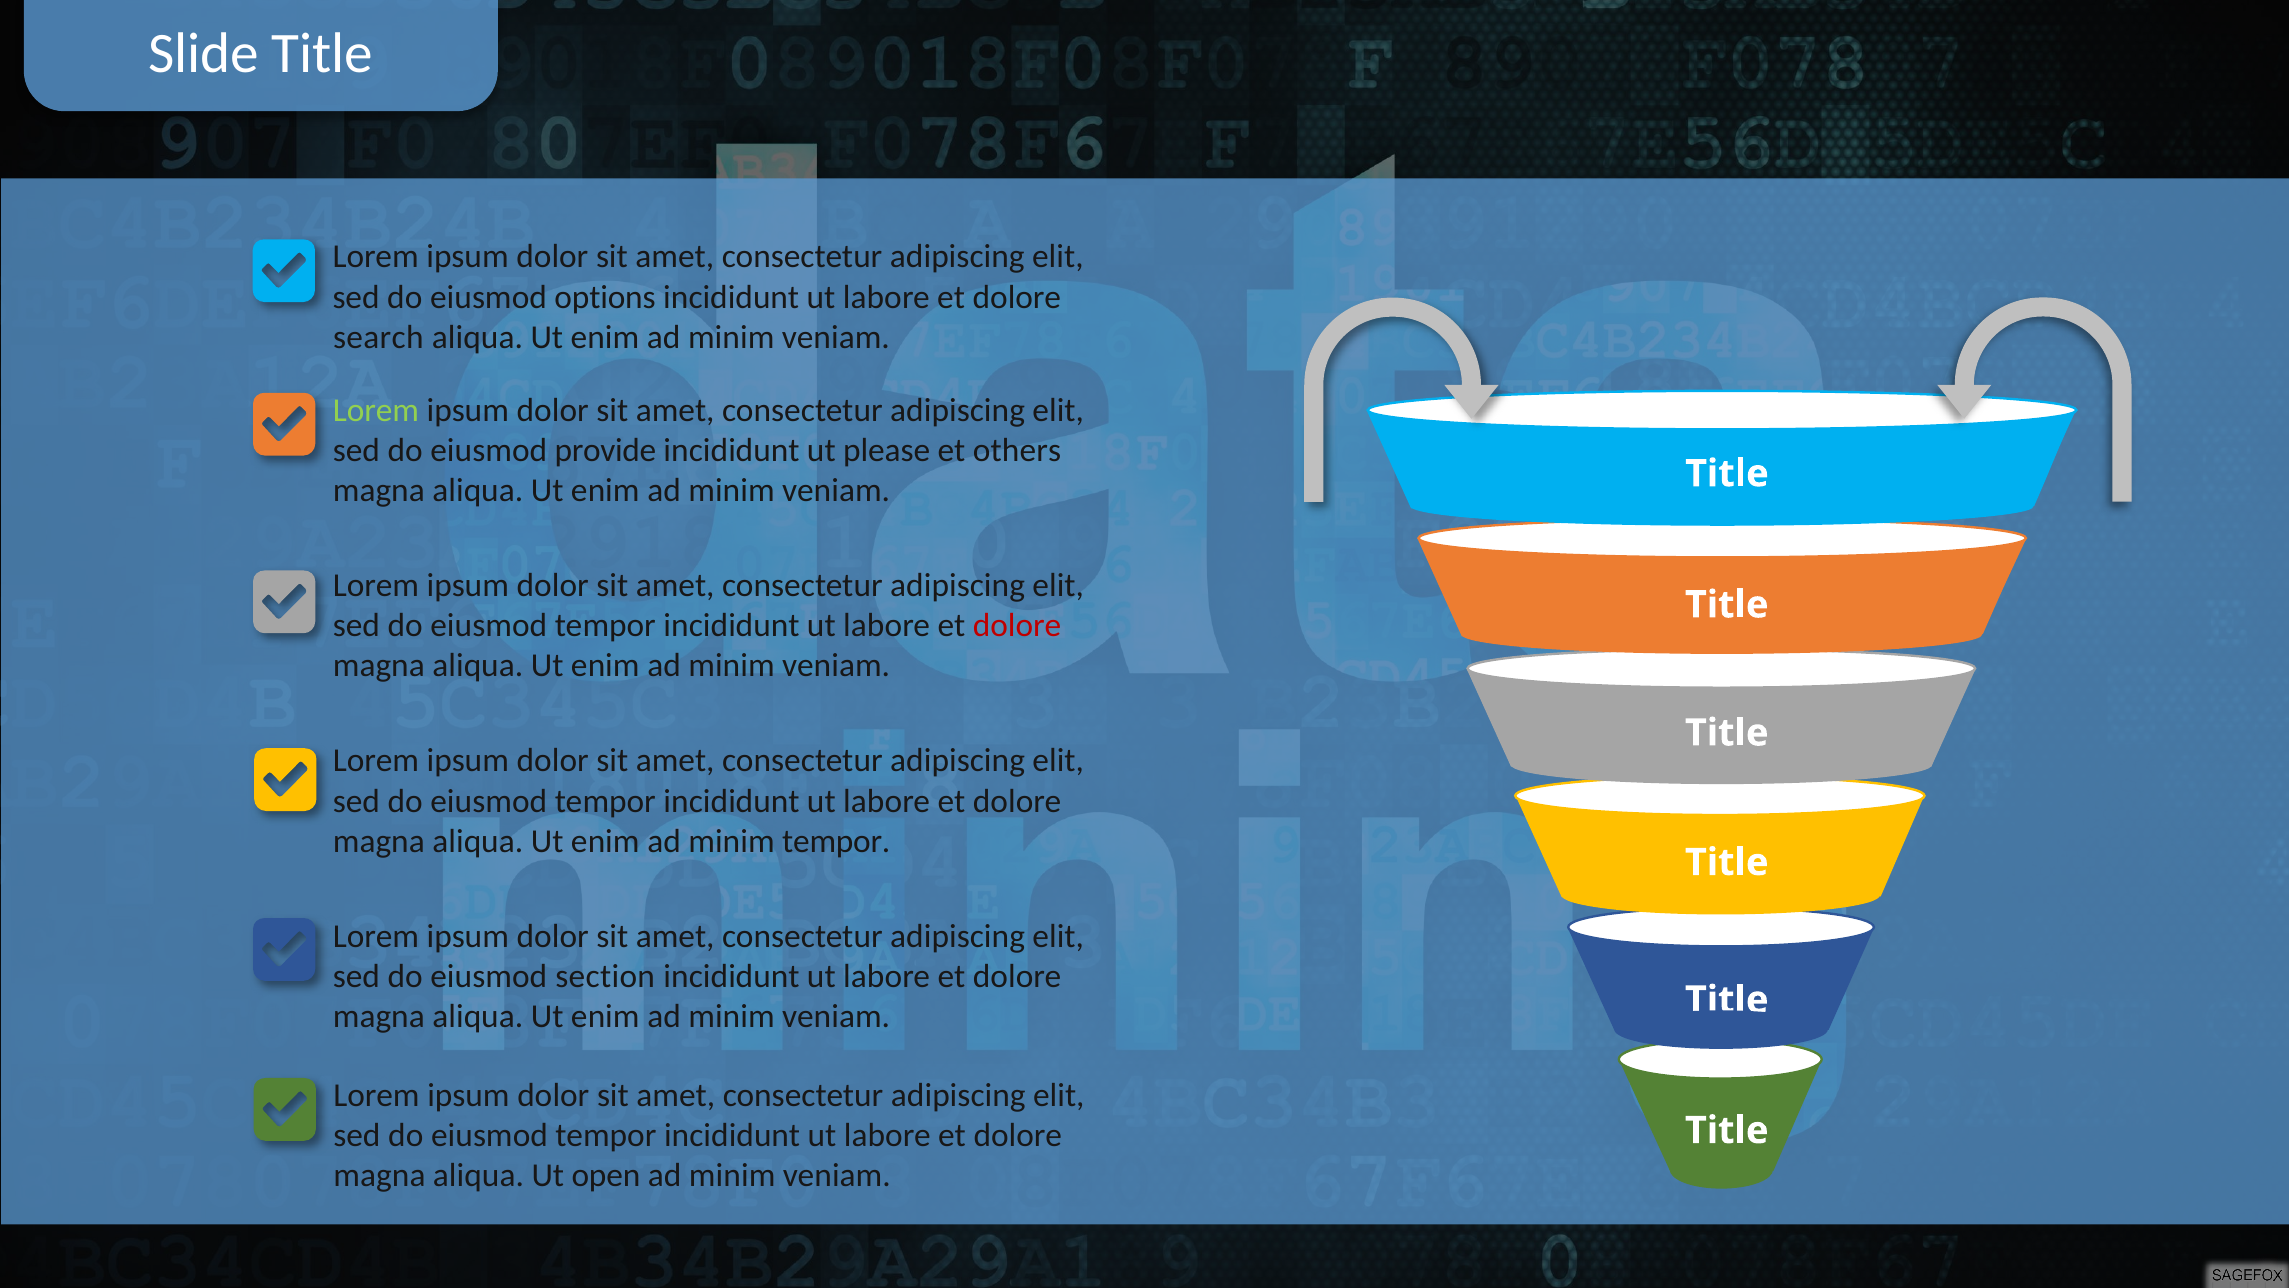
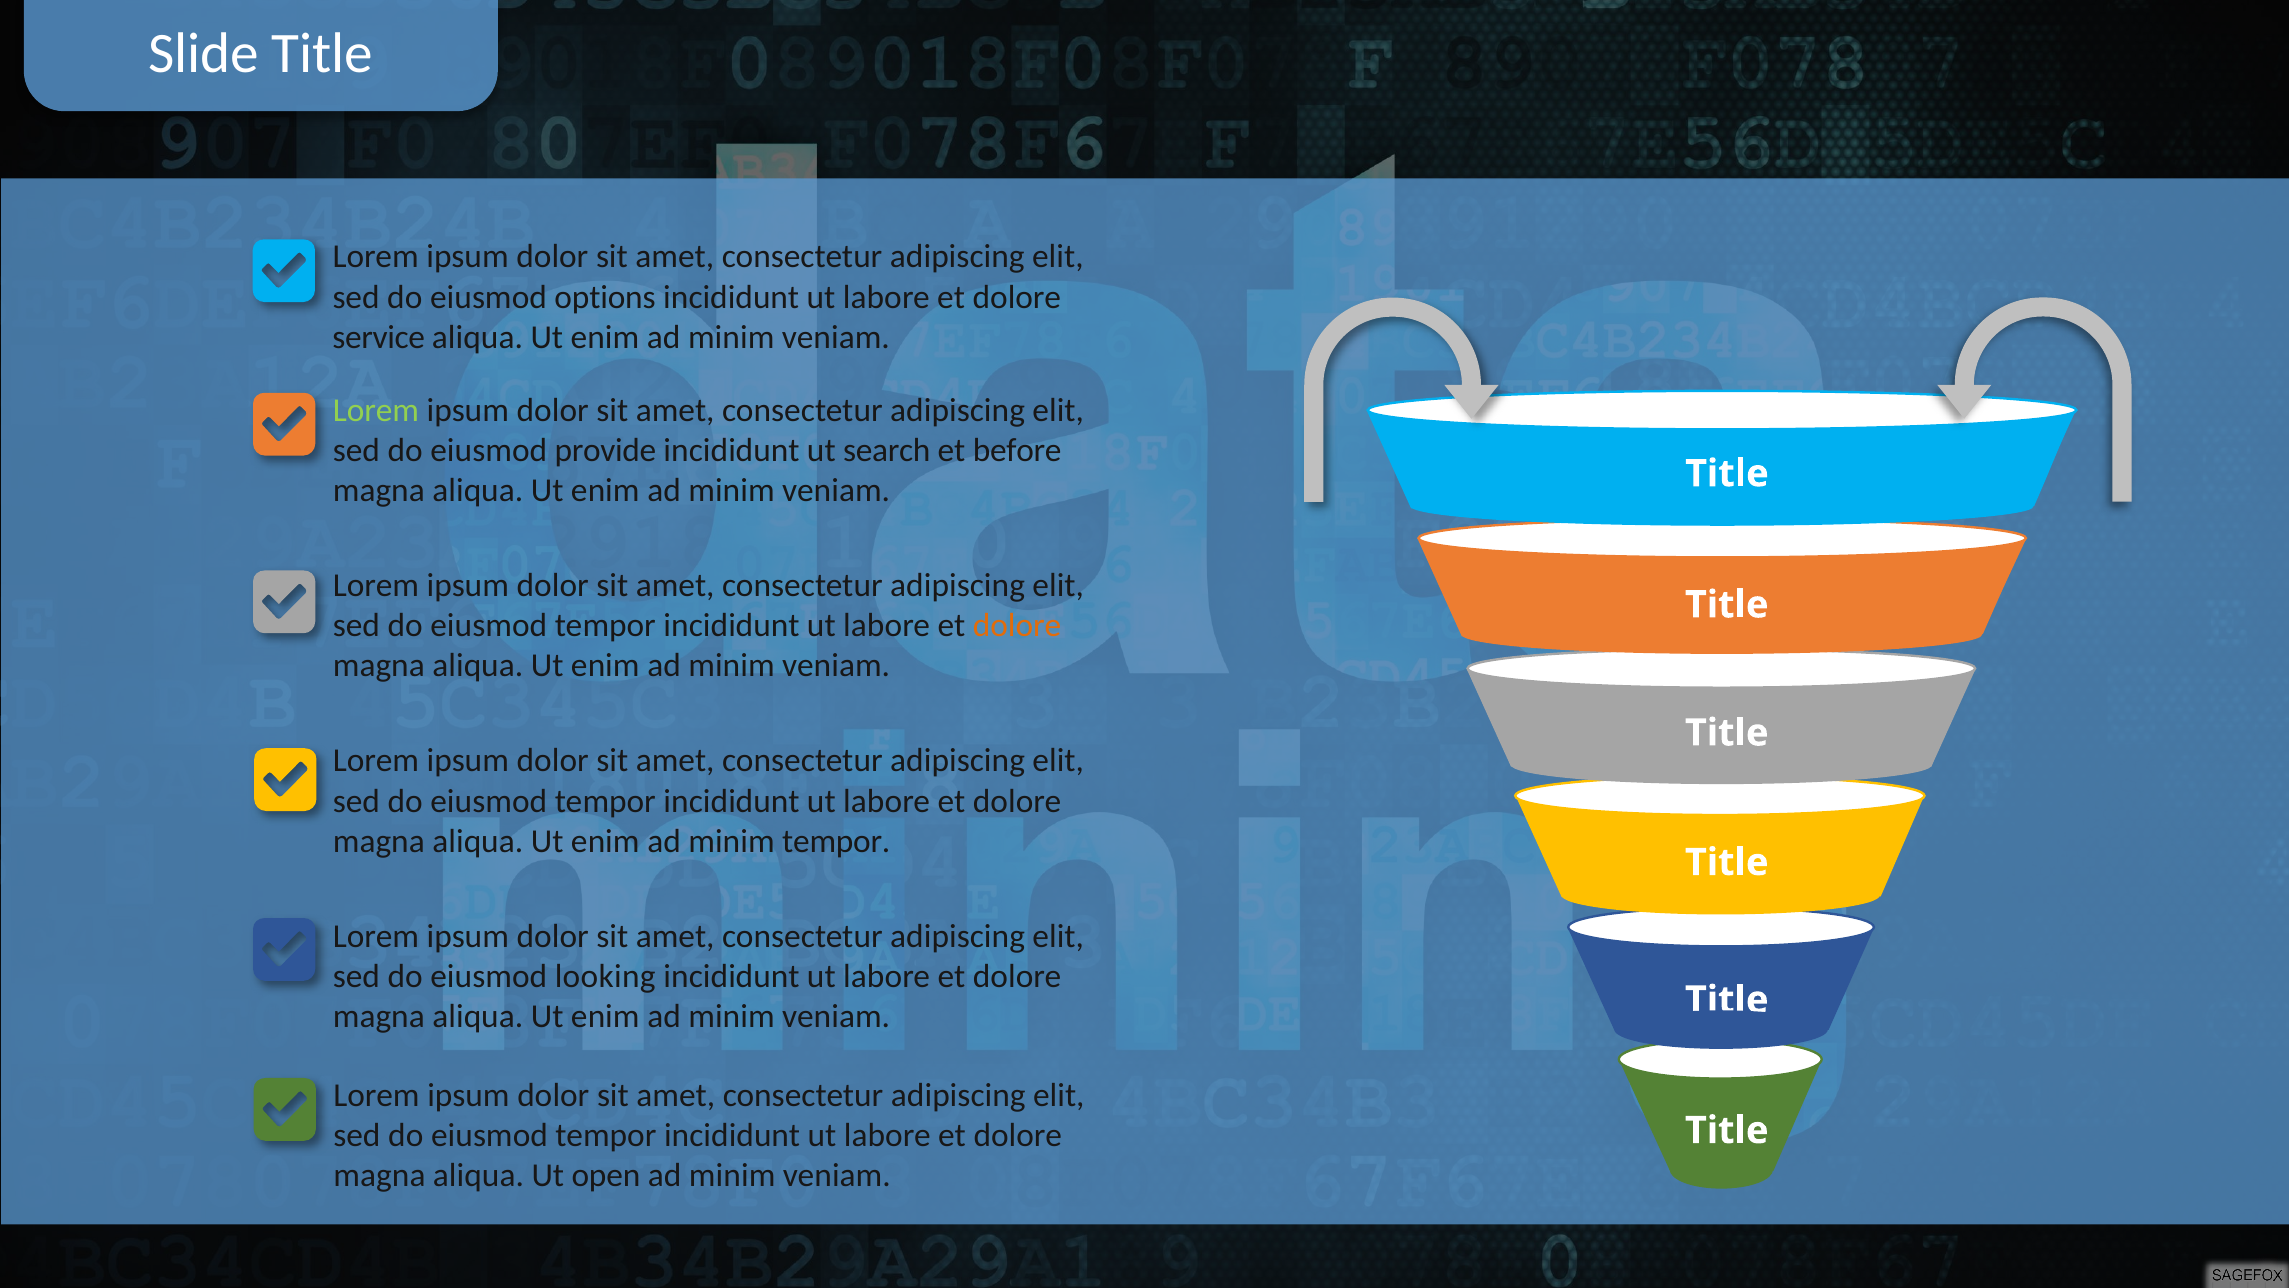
search: search -> service
please: please -> search
others: others -> before
dolore at (1017, 626) colour: red -> orange
section: section -> looking
